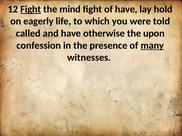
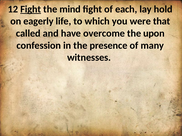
of have: have -> each
told: told -> that
otherwise: otherwise -> overcome
many underline: present -> none
